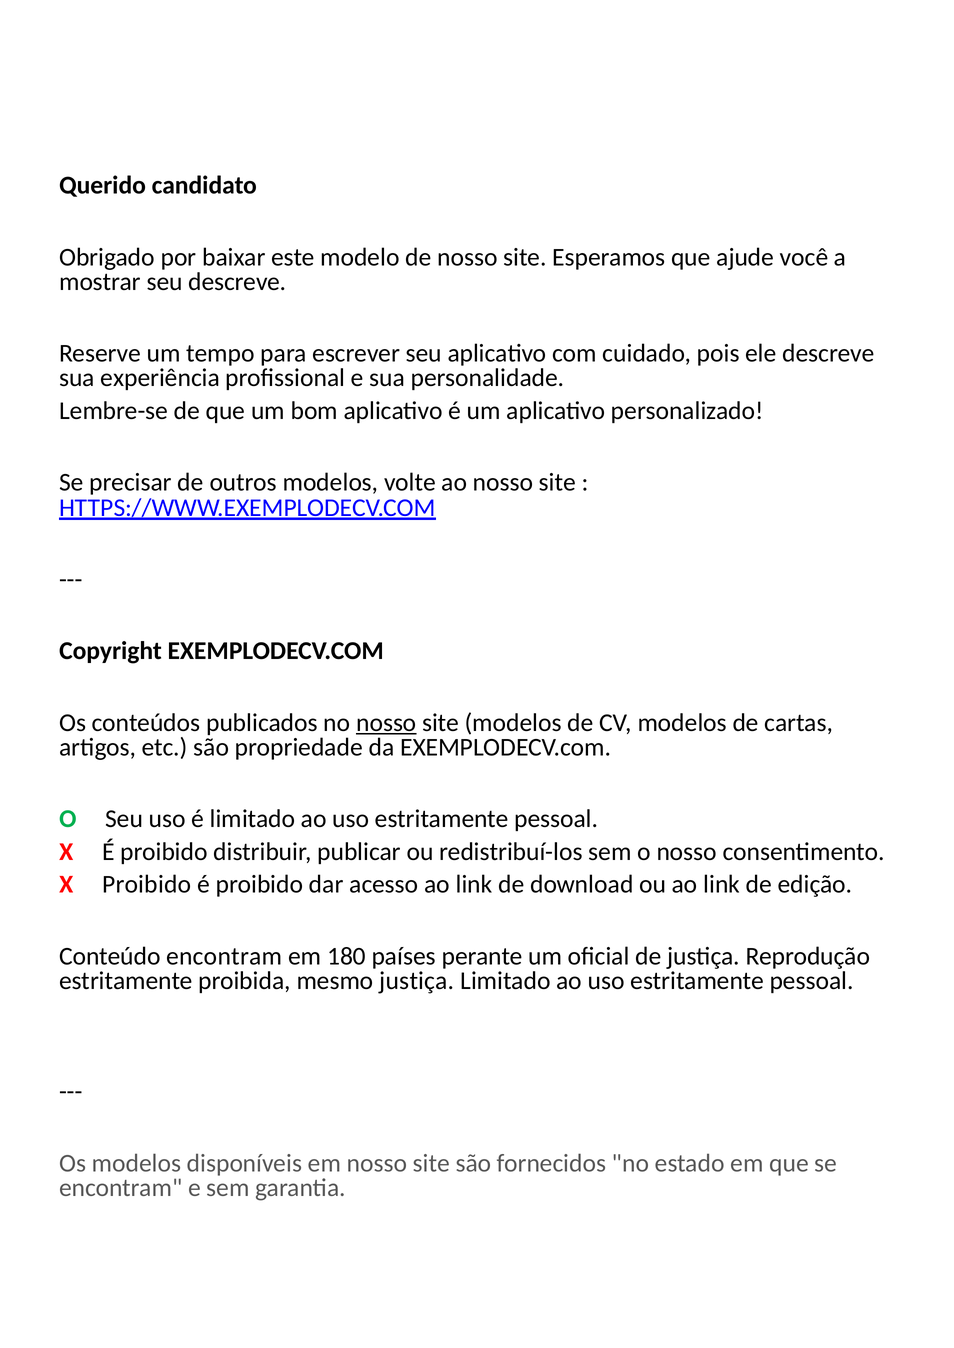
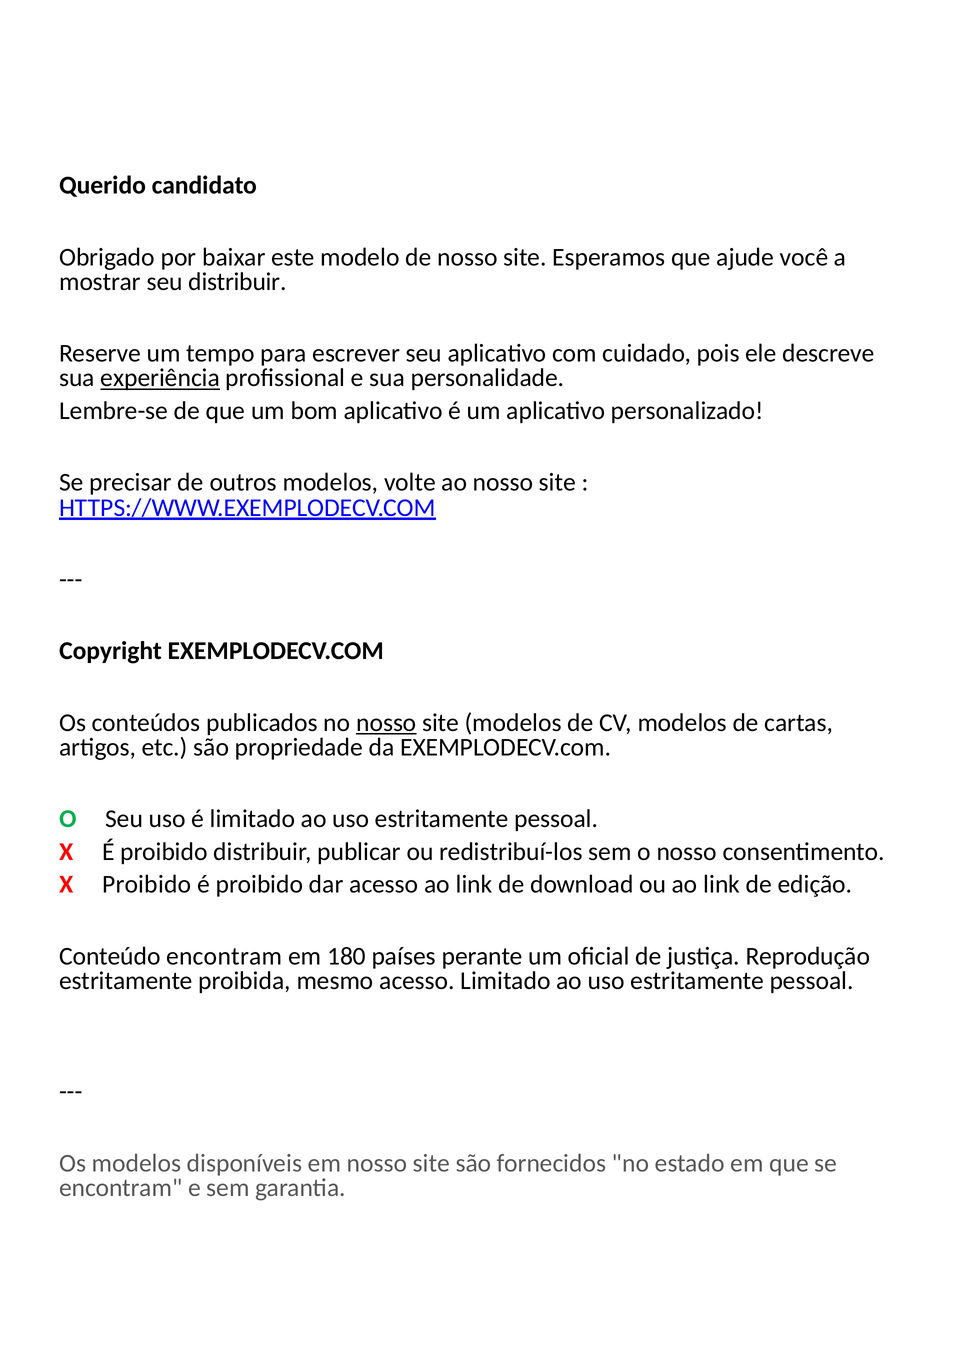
seu descreve: descreve -> distribuir
experiência underline: none -> present
mesmo justiça: justiça -> acesso
